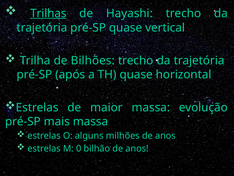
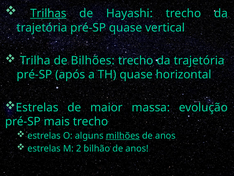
mais massa: massa -> trecho
milhões underline: none -> present
0: 0 -> 2
